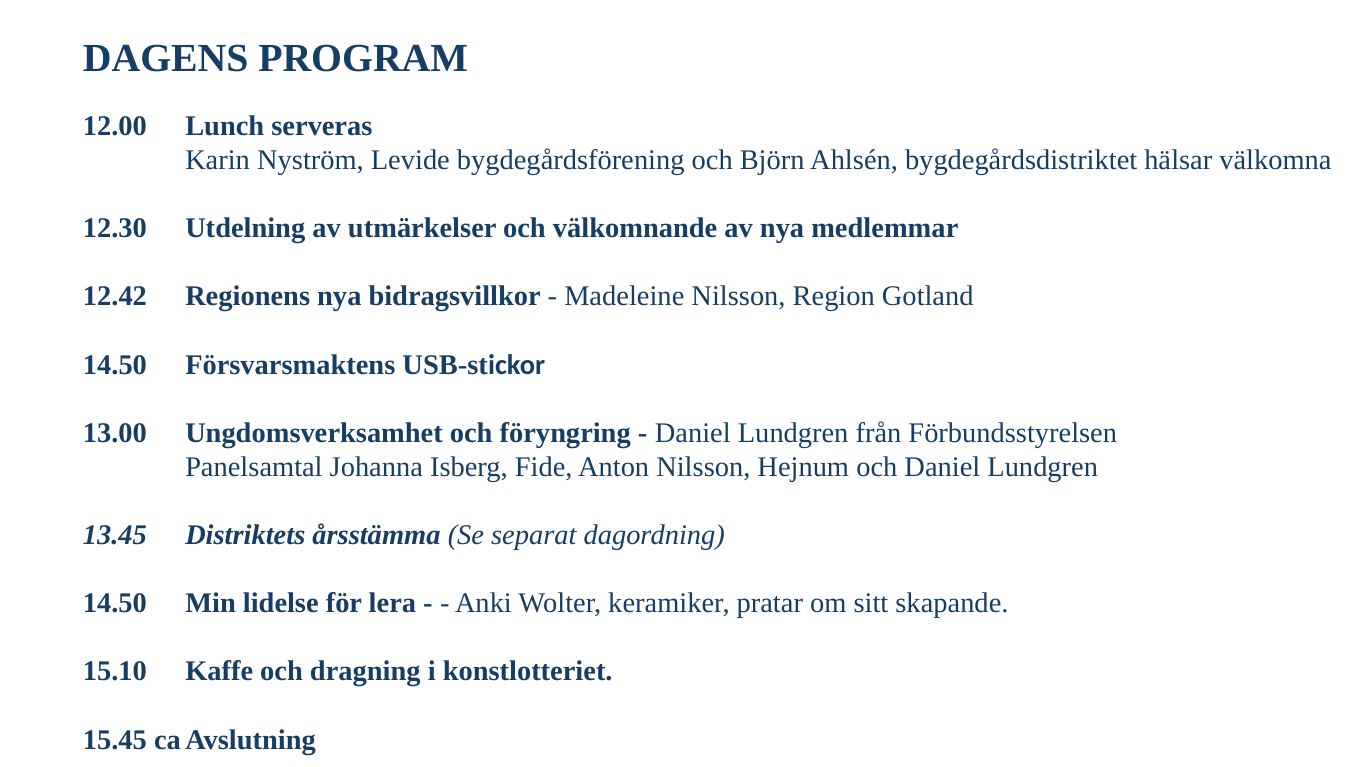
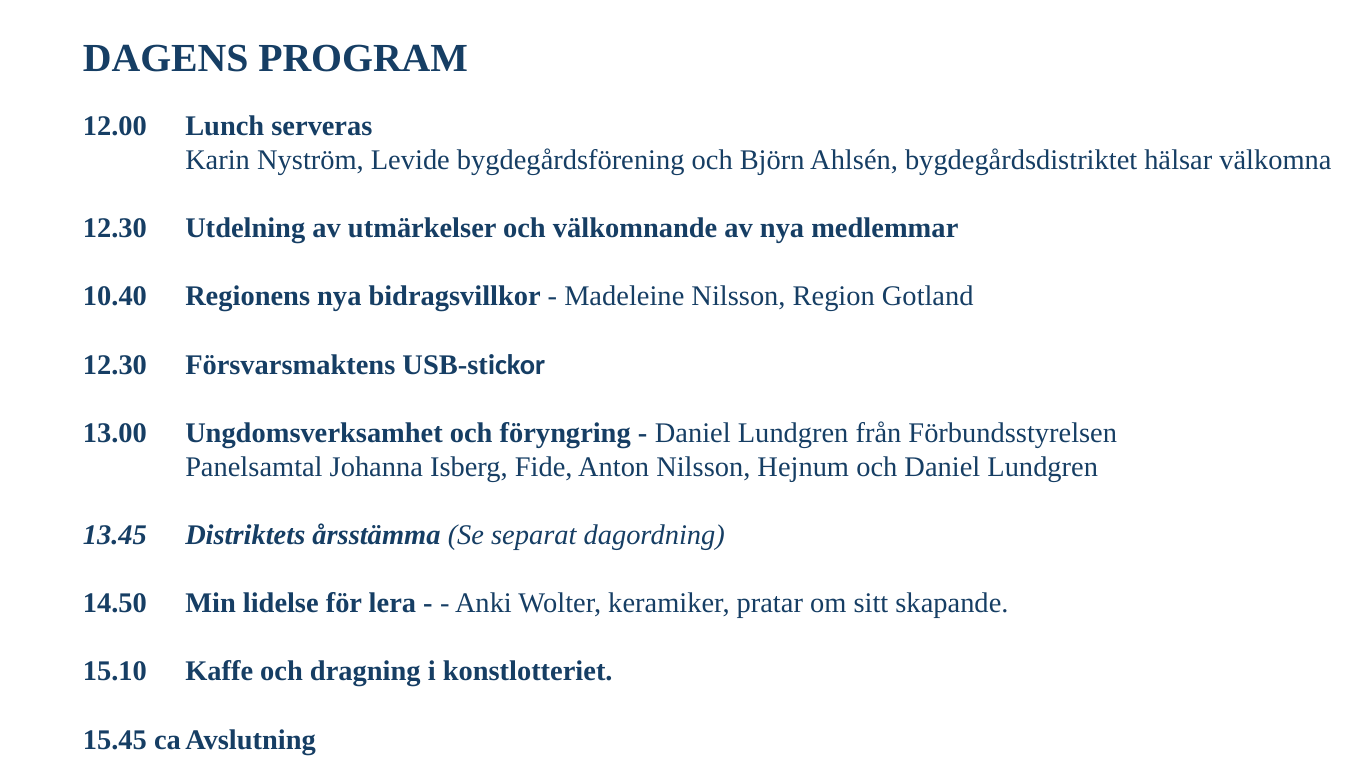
12.42: 12.42 -> 10.40
14.50 at (115, 365): 14.50 -> 12.30
